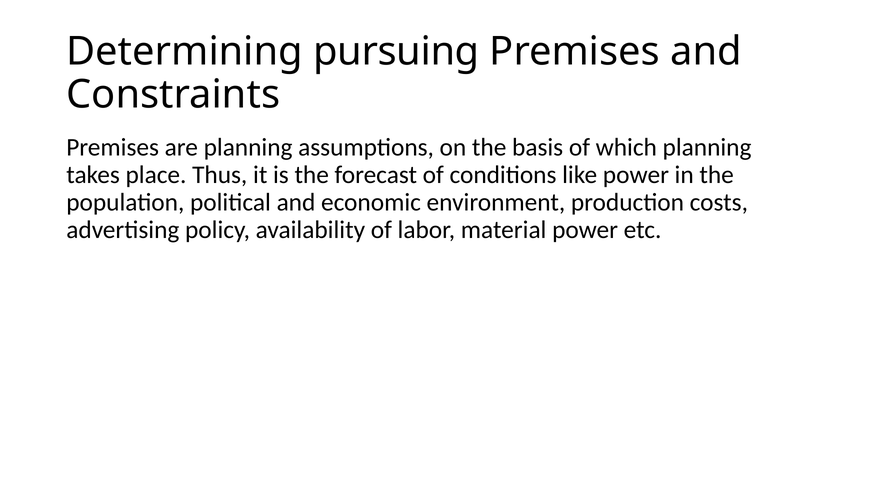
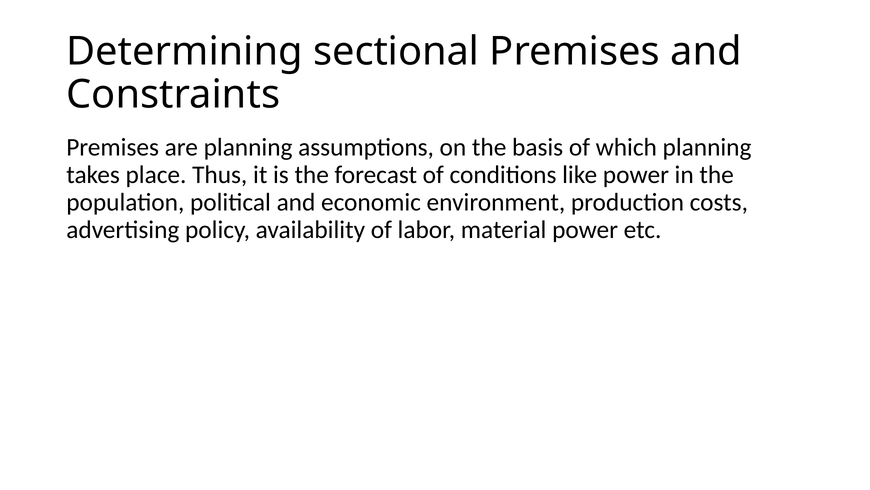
pursuing: pursuing -> sectional
